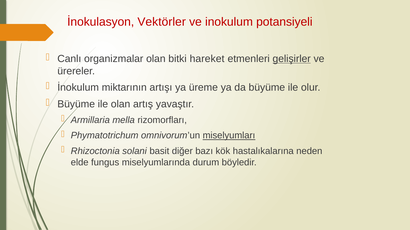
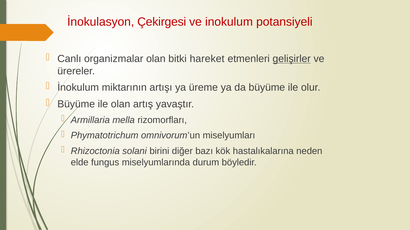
Vektörler: Vektörler -> Çekirgesi
miselyumları underline: present -> none
basit: basit -> birini
